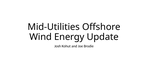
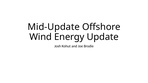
Mid-Utilities: Mid-Utilities -> Mid-Update
